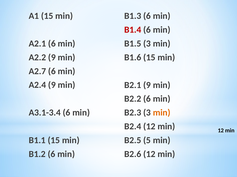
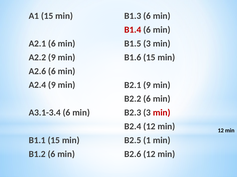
A2.7: A2.7 -> A2.6
min at (162, 113) colour: orange -> red
5: 5 -> 1
